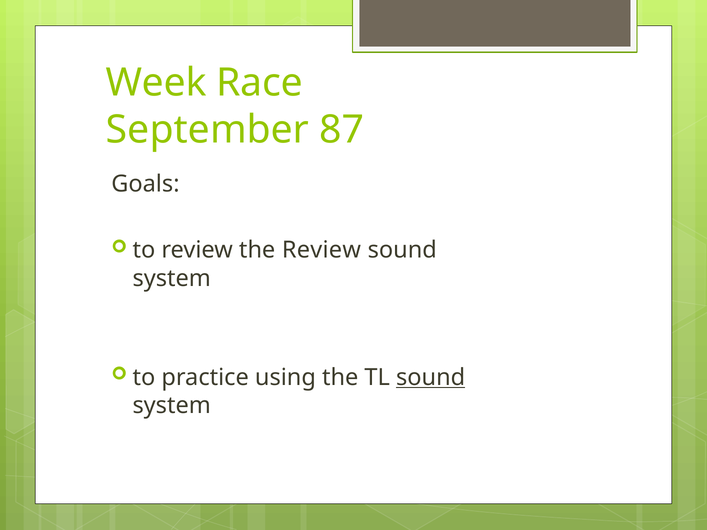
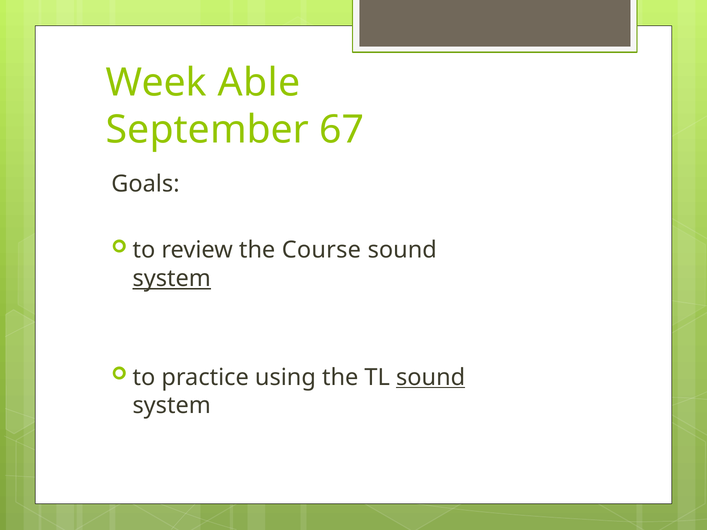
Race: Race -> Able
87: 87 -> 67
the Review: Review -> Course
system at (172, 279) underline: none -> present
